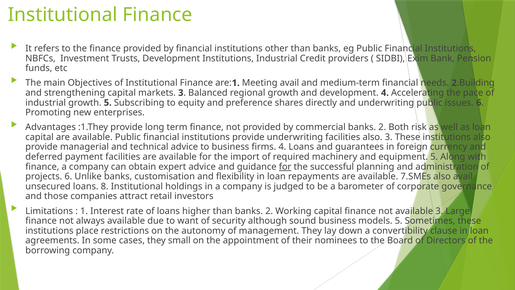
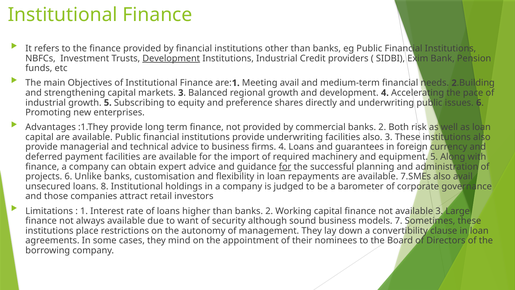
Development at (171, 58) underline: none -> present
models 5: 5 -> 7
small: small -> mind
